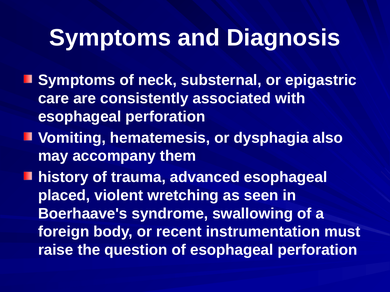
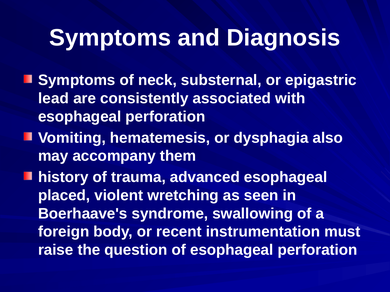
care: care -> lead
